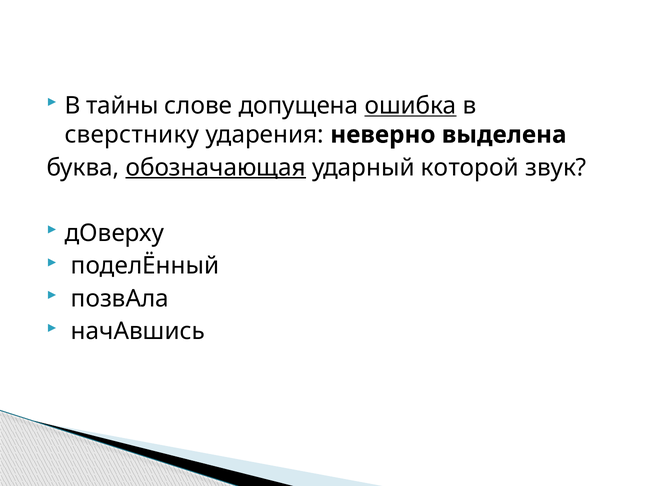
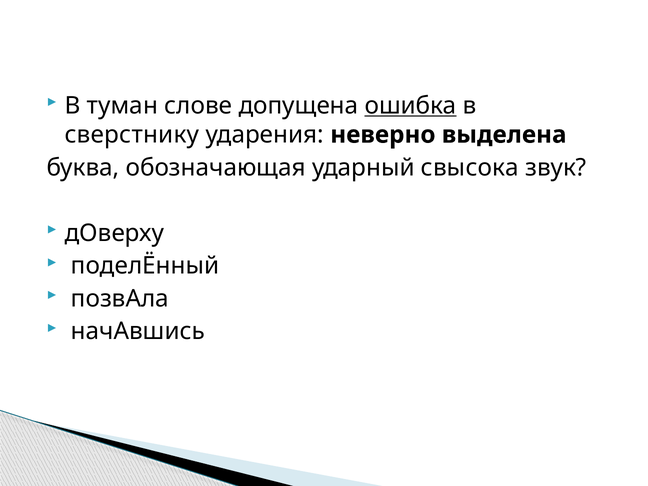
тайны: тайны -> туман
обозначающая underline: present -> none
которой: которой -> свысока
